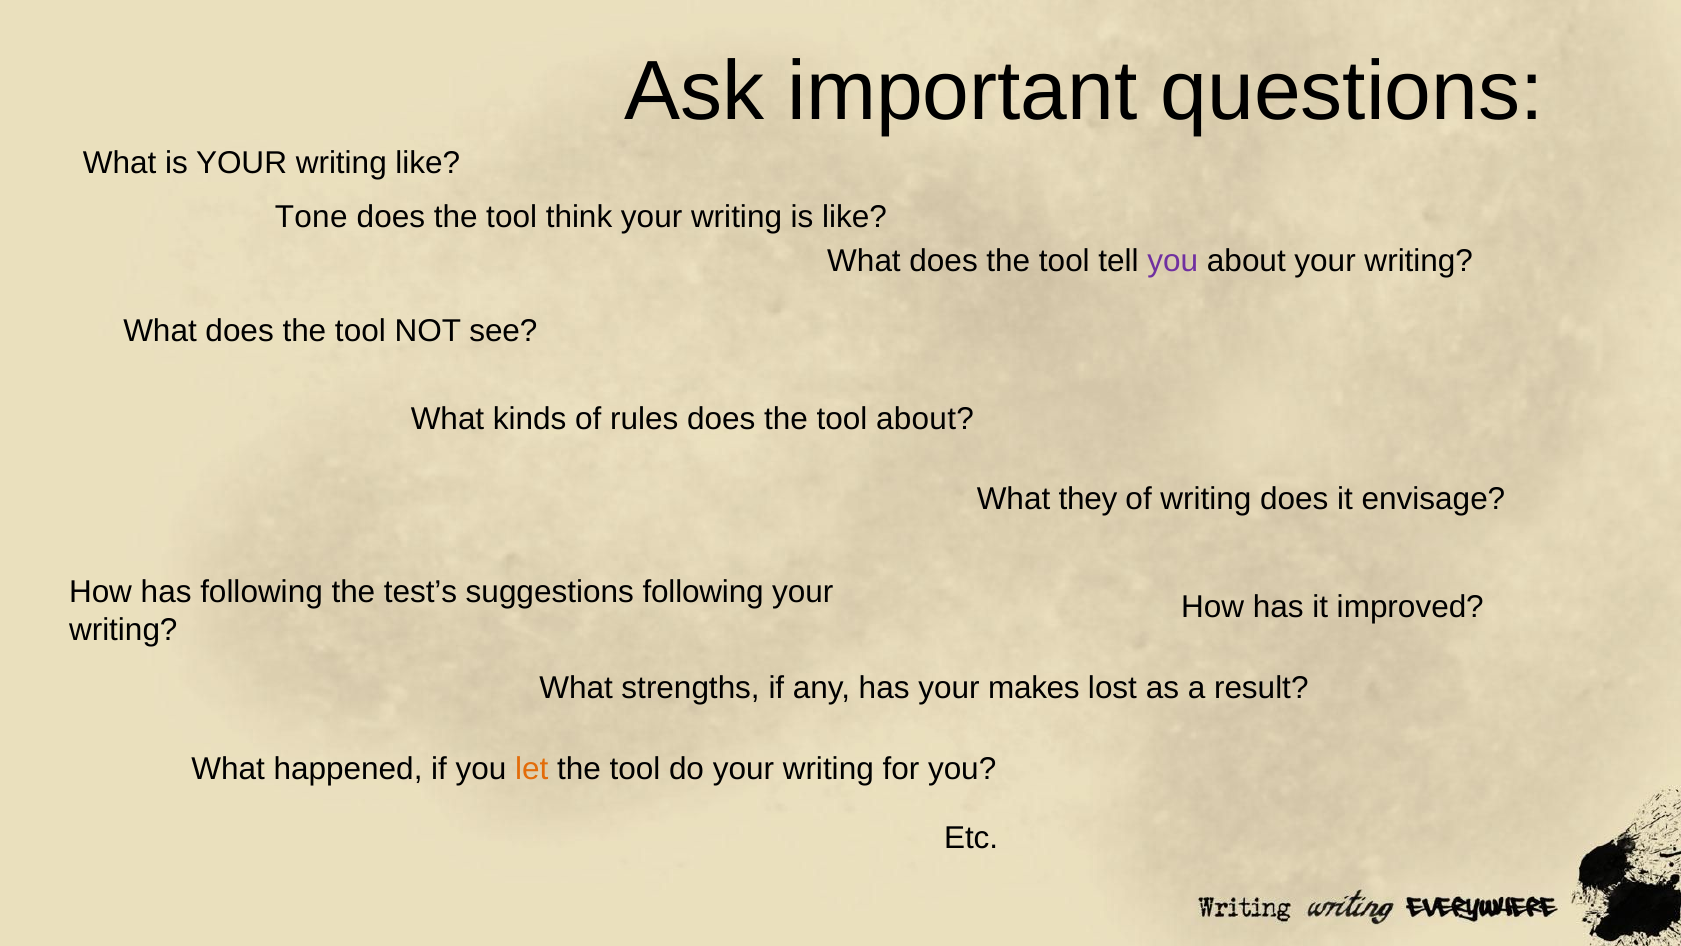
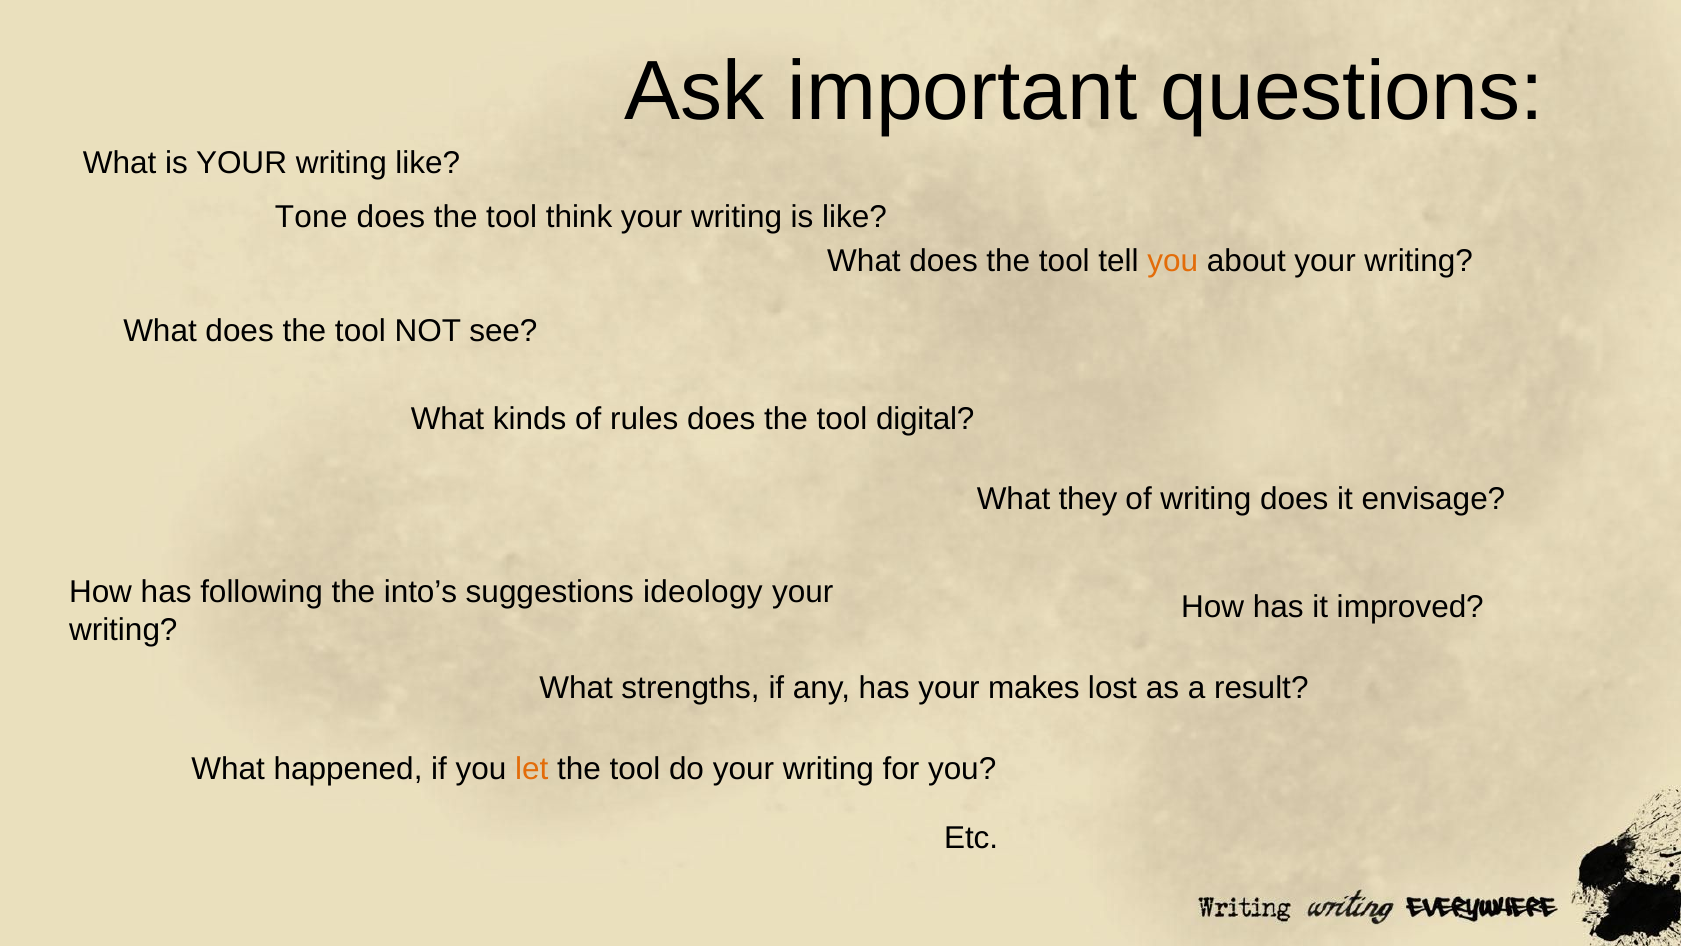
you at (1173, 261) colour: purple -> orange
tool about: about -> digital
test’s: test’s -> into’s
suggestions following: following -> ideology
